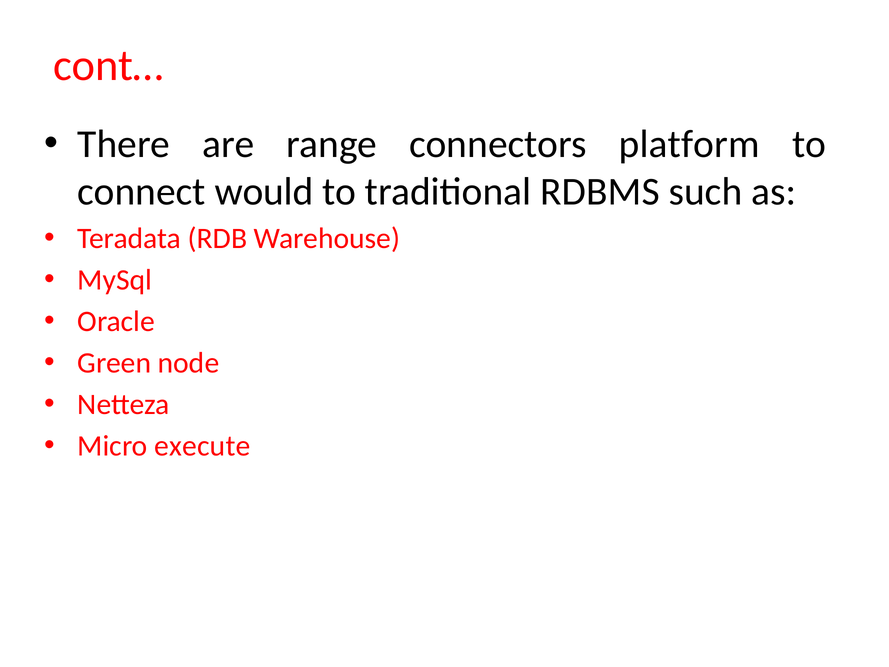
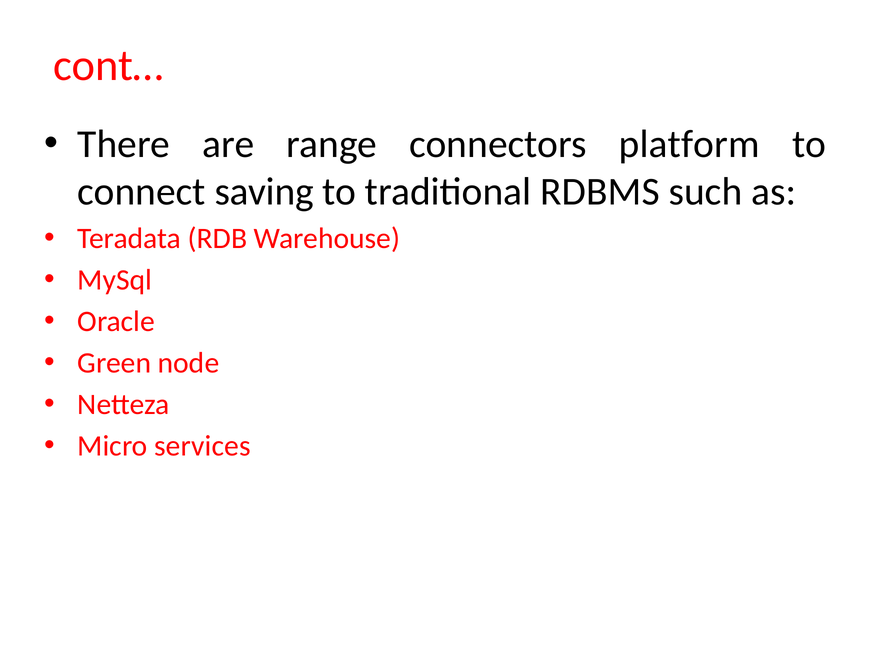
would: would -> saving
execute: execute -> services
